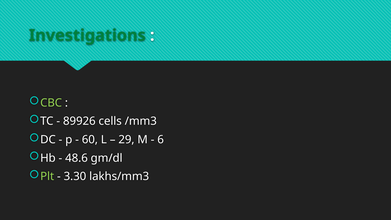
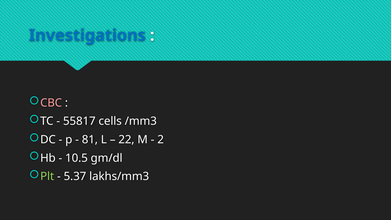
Investigations colour: green -> blue
CBC colour: light green -> pink
89926: 89926 -> 55817
60: 60 -> 81
29: 29 -> 22
6: 6 -> 2
48.6: 48.6 -> 10.5
3.30: 3.30 -> 5.37
